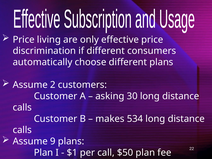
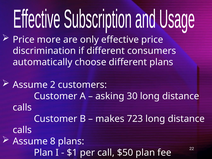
living: living -> more
534: 534 -> 723
9: 9 -> 8
